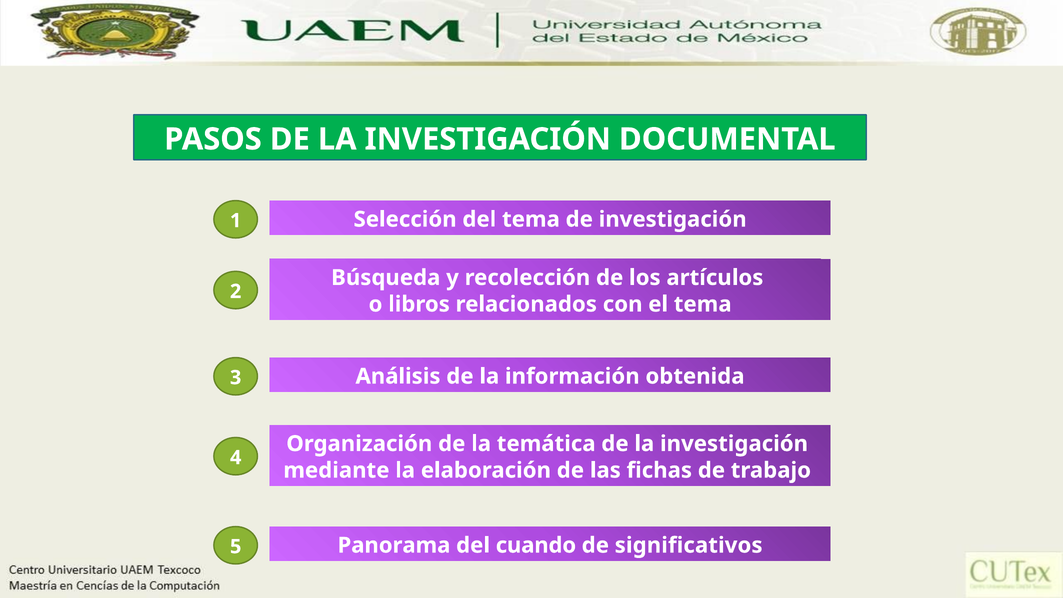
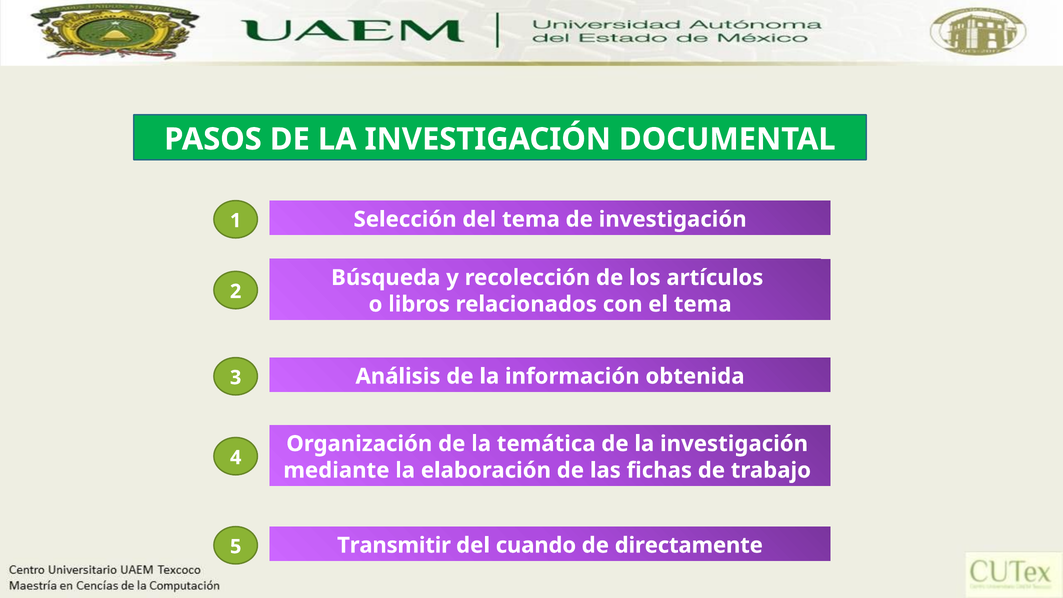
Panorama: Panorama -> Transmitir
significativos: significativos -> directamente
